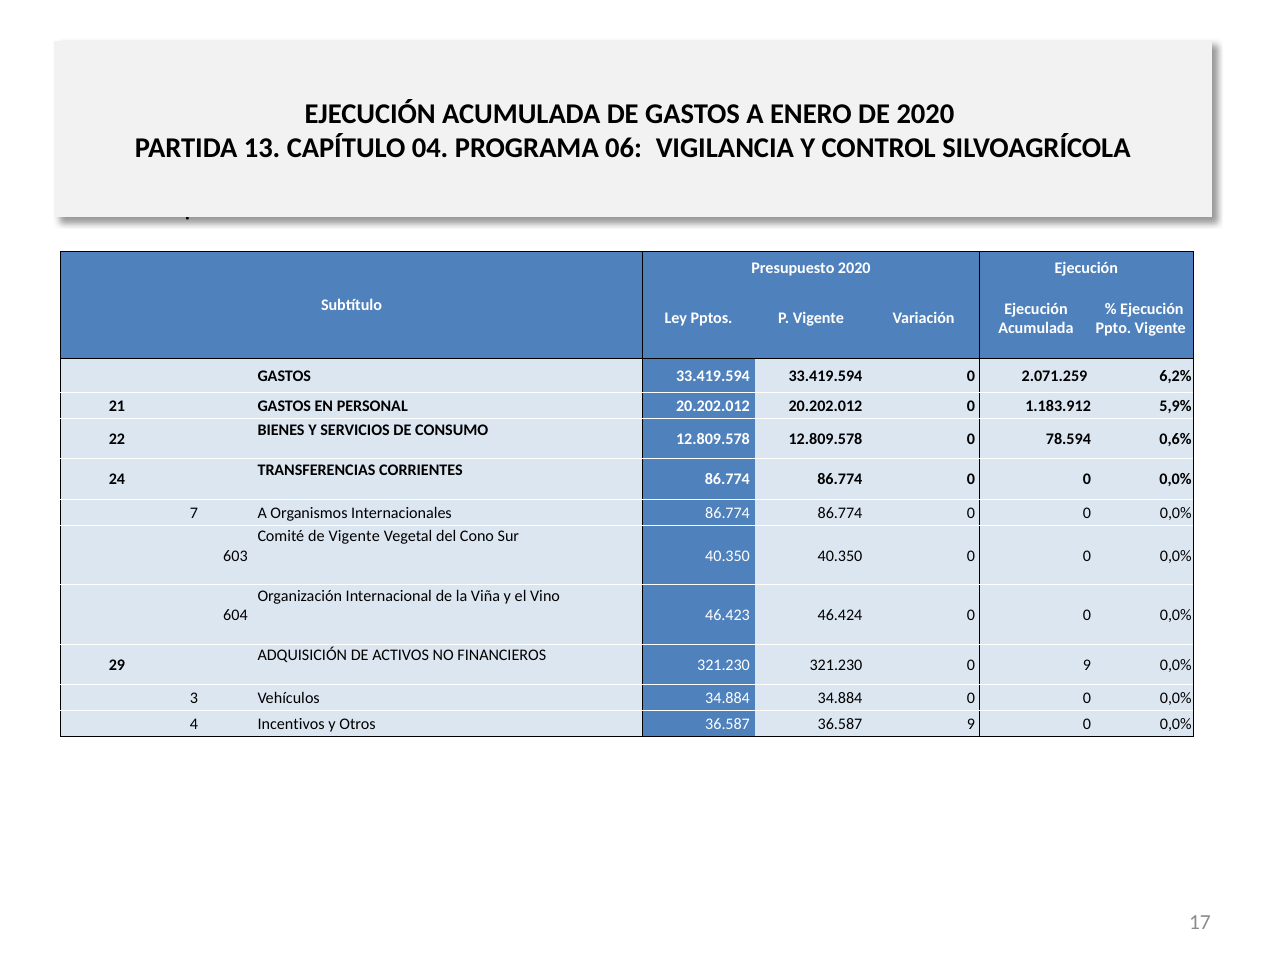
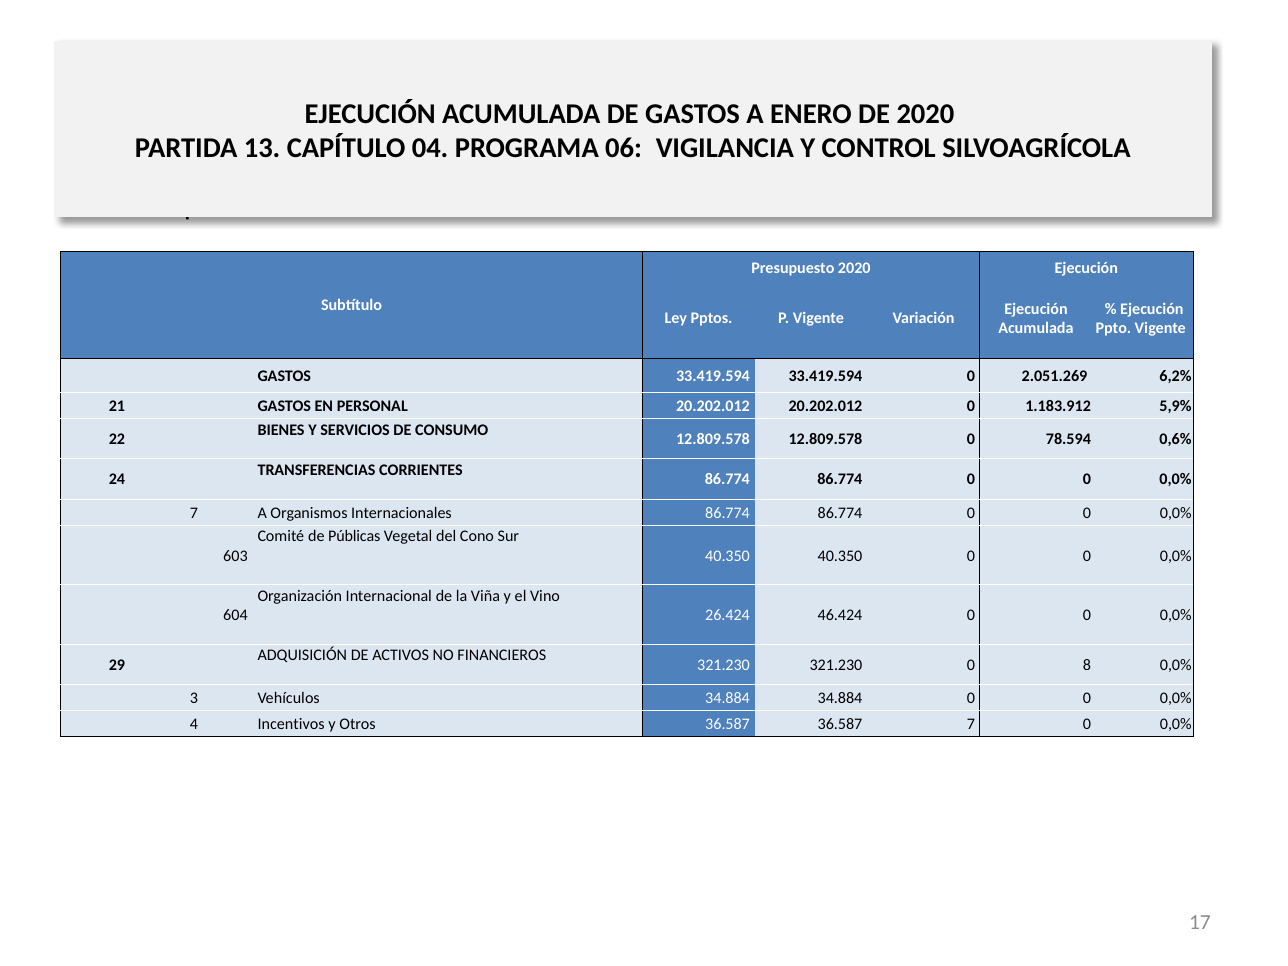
2.071.259: 2.071.259 -> 2.051.269
de Vigente: Vigente -> Públicas
46.423: 46.423 -> 26.424
0 9: 9 -> 8
36.587 9: 9 -> 7
